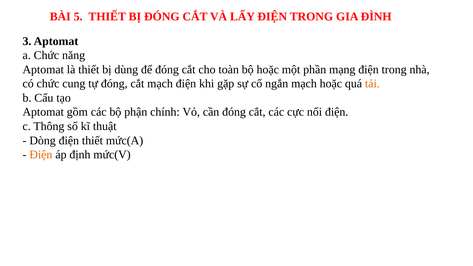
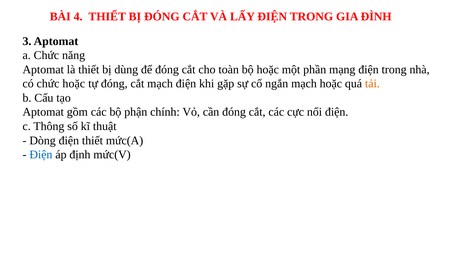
5: 5 -> 4
chức cung: cung -> hoặc
Điện at (41, 155) colour: orange -> blue
